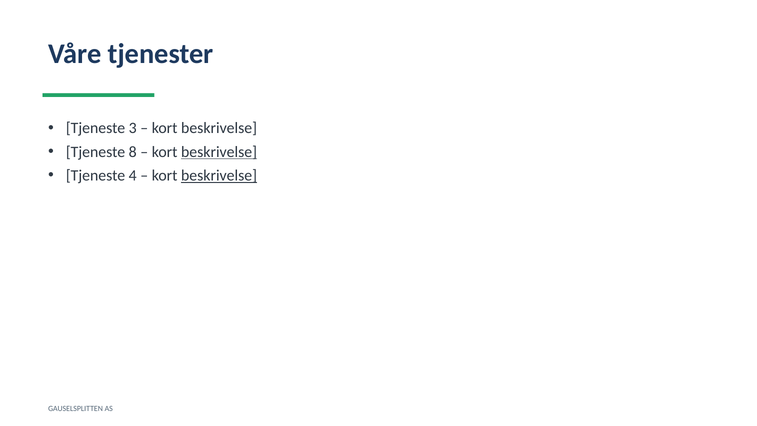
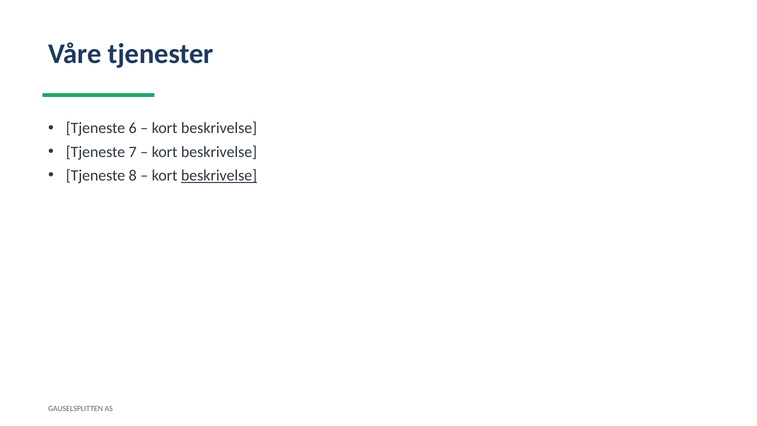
3: 3 -> 6
8: 8 -> 7
beskrivelse at (219, 152) underline: present -> none
4: 4 -> 8
